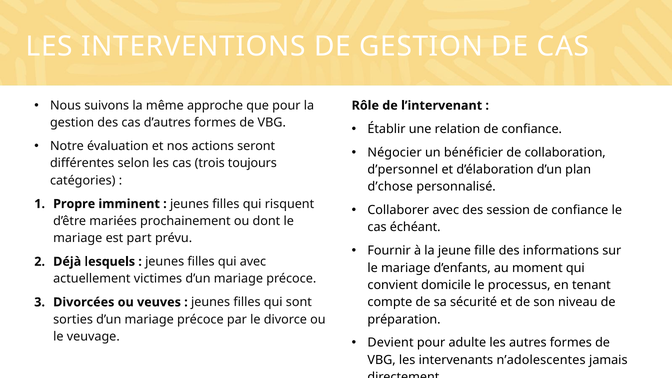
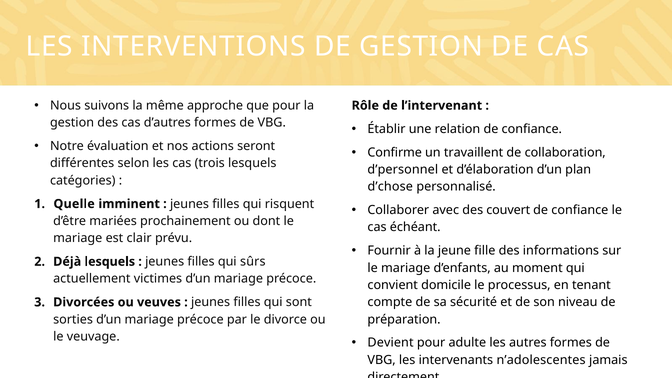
Négocier: Négocier -> Confirme
bénéficier: bénéficier -> travaillent
trois toujours: toujours -> lesquels
Propre: Propre -> Quelle
session: session -> couvert
part: part -> clair
qui avec: avec -> sûrs
